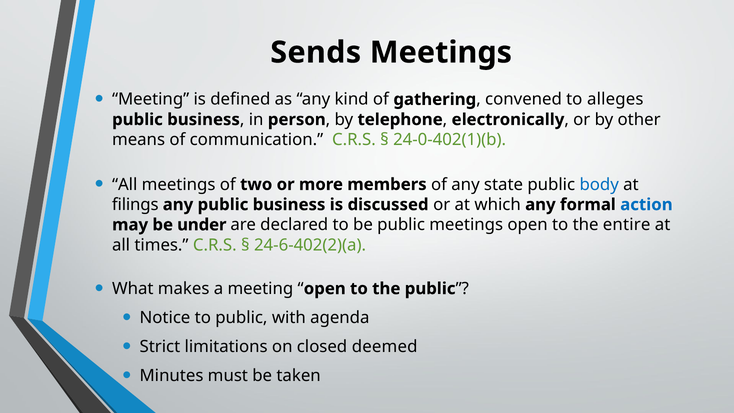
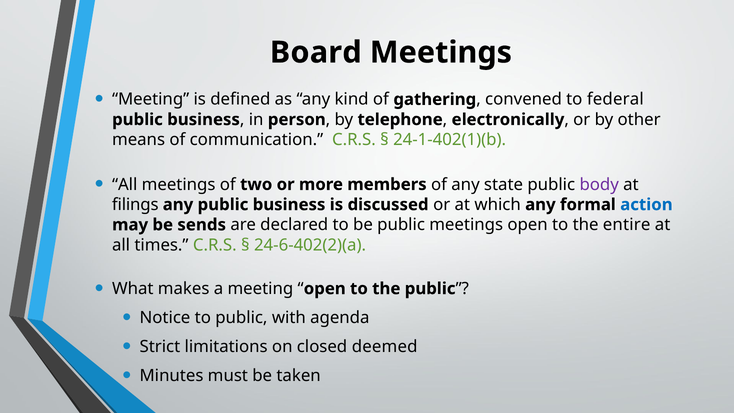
Sends: Sends -> Board
alleges: alleges -> federal
24-0-402(1)(b: 24-0-402(1)(b -> 24-1-402(1)(b
body colour: blue -> purple
under: under -> sends
